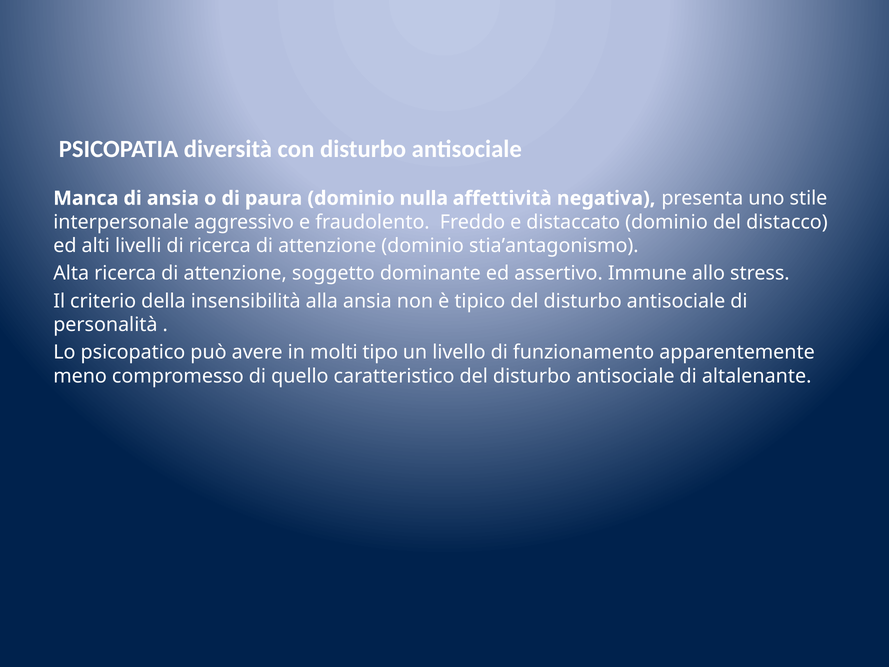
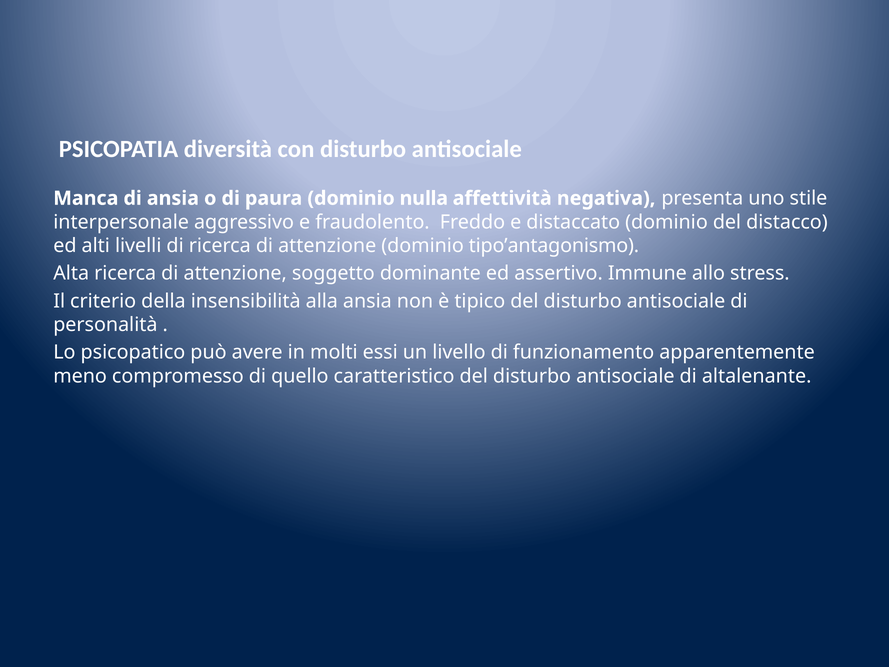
stia’antagonismo: stia’antagonismo -> tipo’antagonismo
tipo: tipo -> essi
